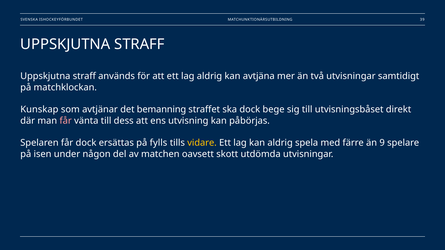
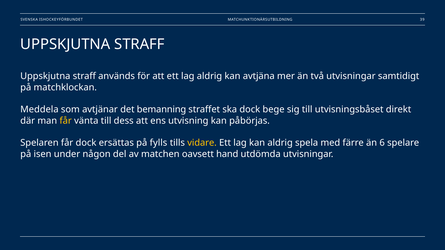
Kunskap: Kunskap -> Meddela
får at (66, 121) colour: pink -> yellow
9: 9 -> 6
skott: skott -> hand
